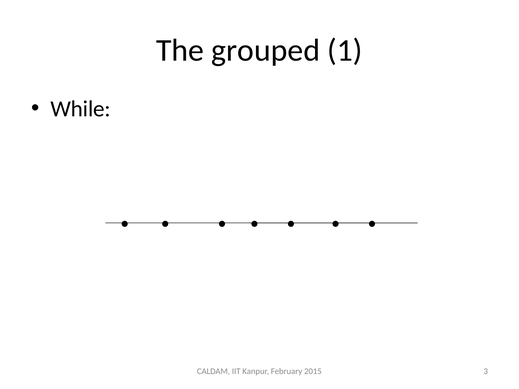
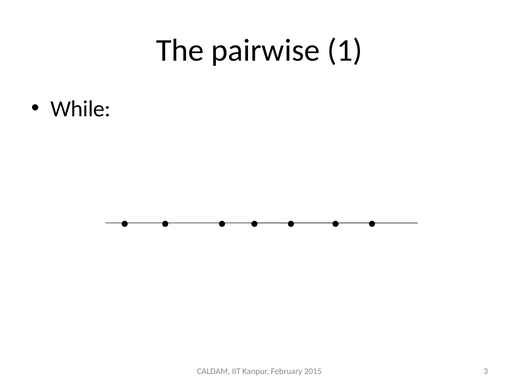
grouped: grouped -> pairwise
